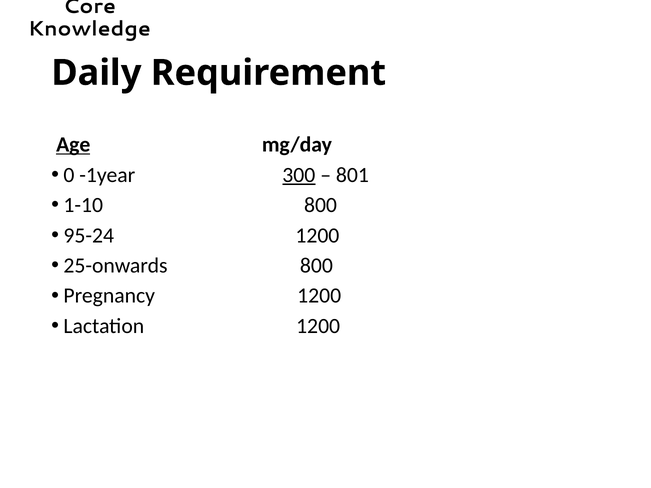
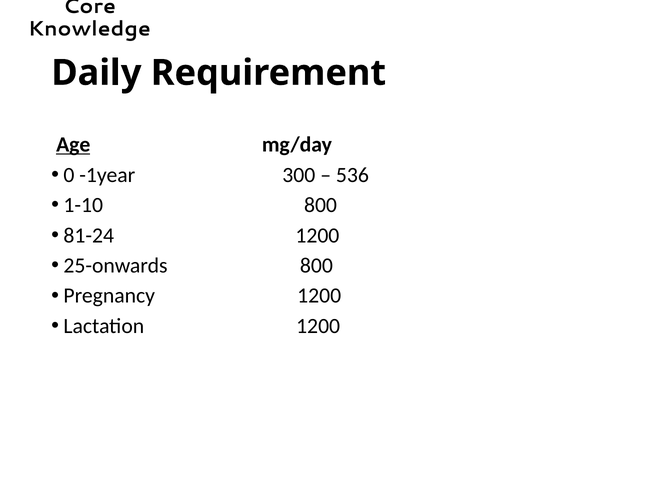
300 underline: present -> none
801: 801 -> 536
95-24: 95-24 -> 81-24
